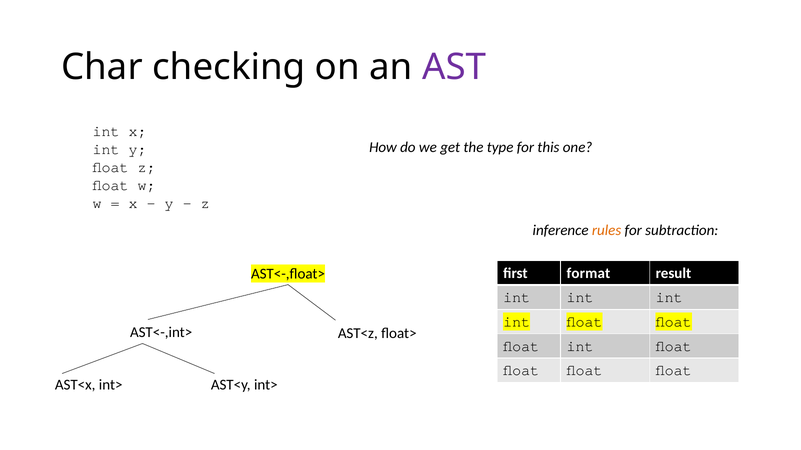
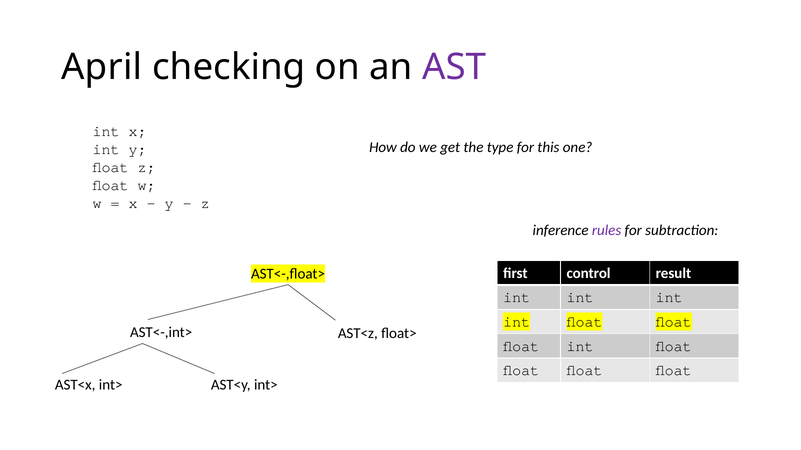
Char: Char -> April
rules colour: orange -> purple
format: format -> control
